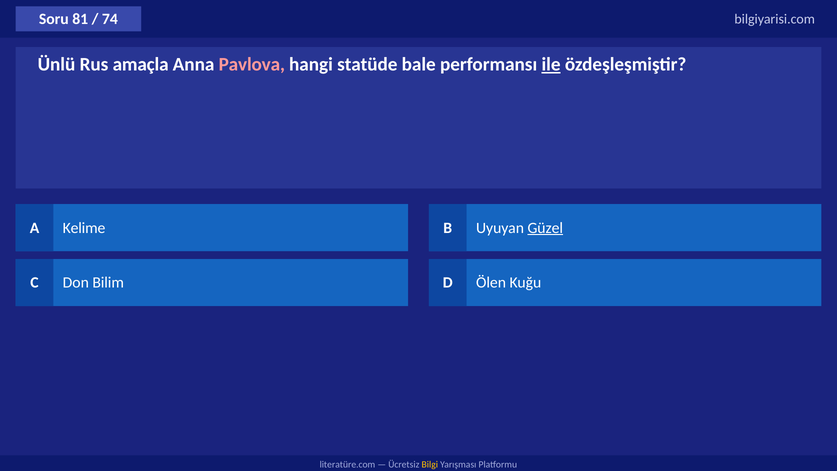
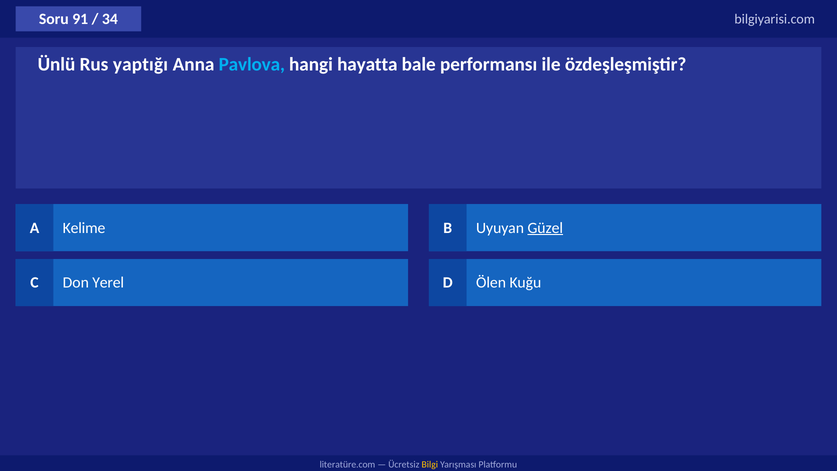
81: 81 -> 91
74: 74 -> 34
amaçla: amaçla -> yaptığı
Pavlova colour: pink -> light blue
statüde: statüde -> hayatta
ile underline: present -> none
Bilim: Bilim -> Yerel
